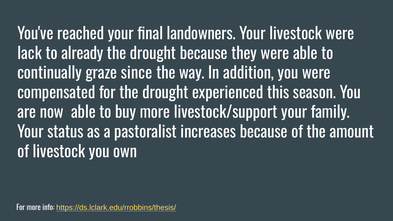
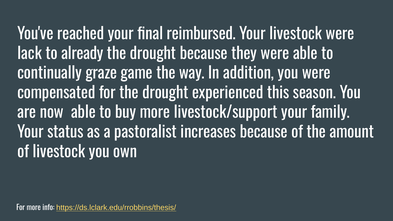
landowners: landowners -> reimbursed
since: since -> game
